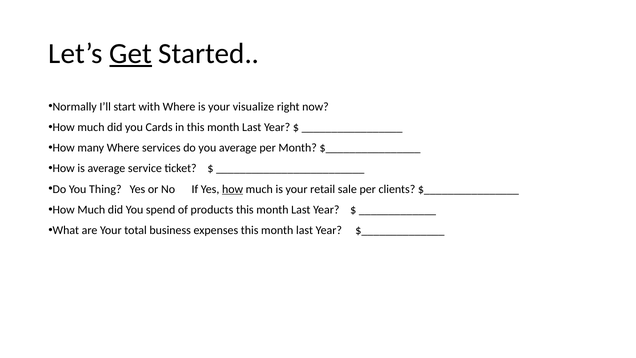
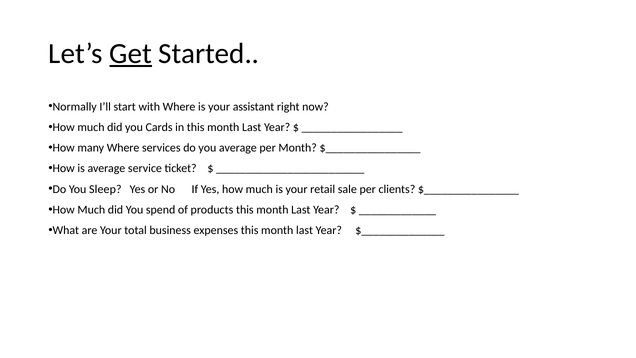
visualize: visualize -> assistant
Thing: Thing -> Sleep
how at (233, 189) underline: present -> none
